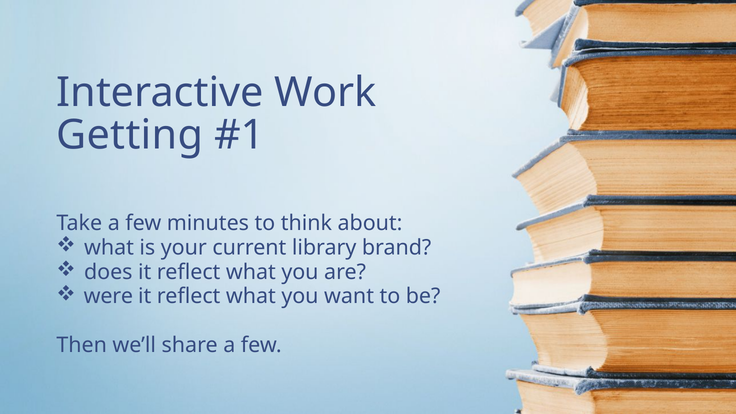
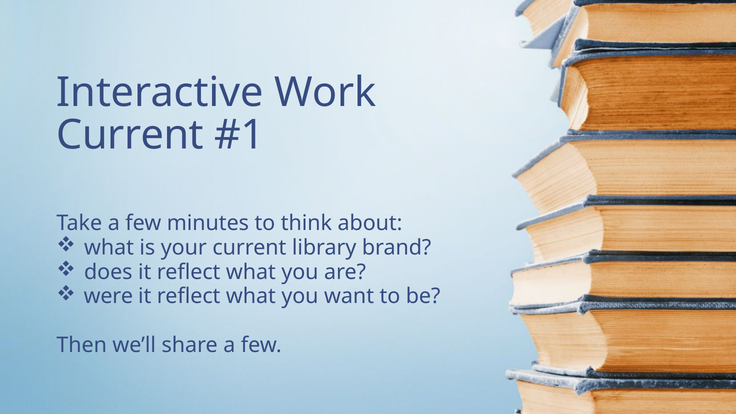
Getting at (130, 135): Getting -> Current
